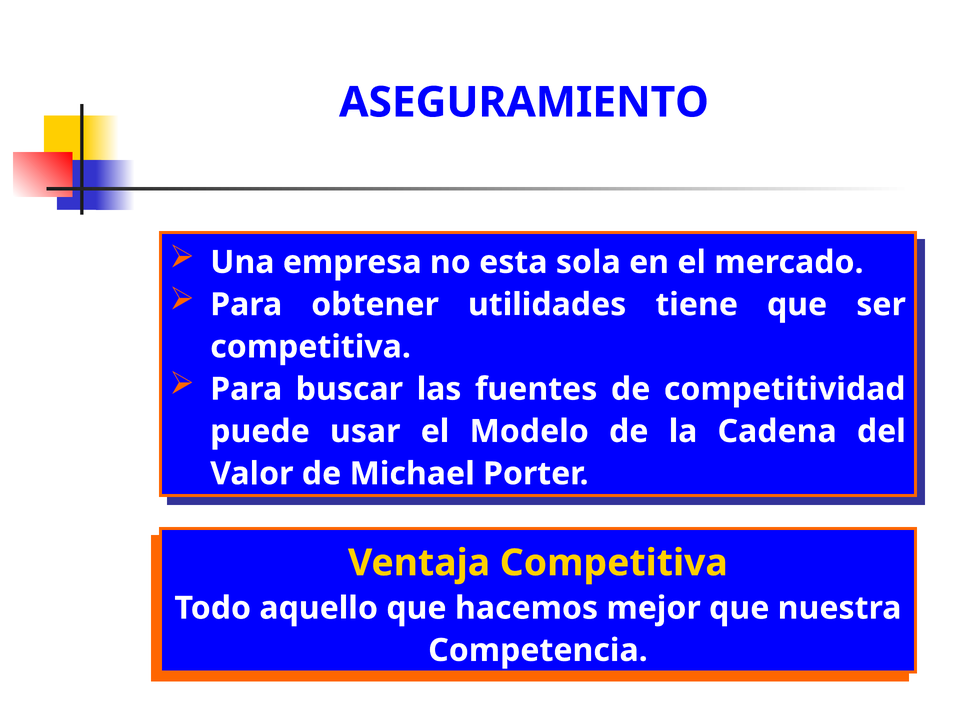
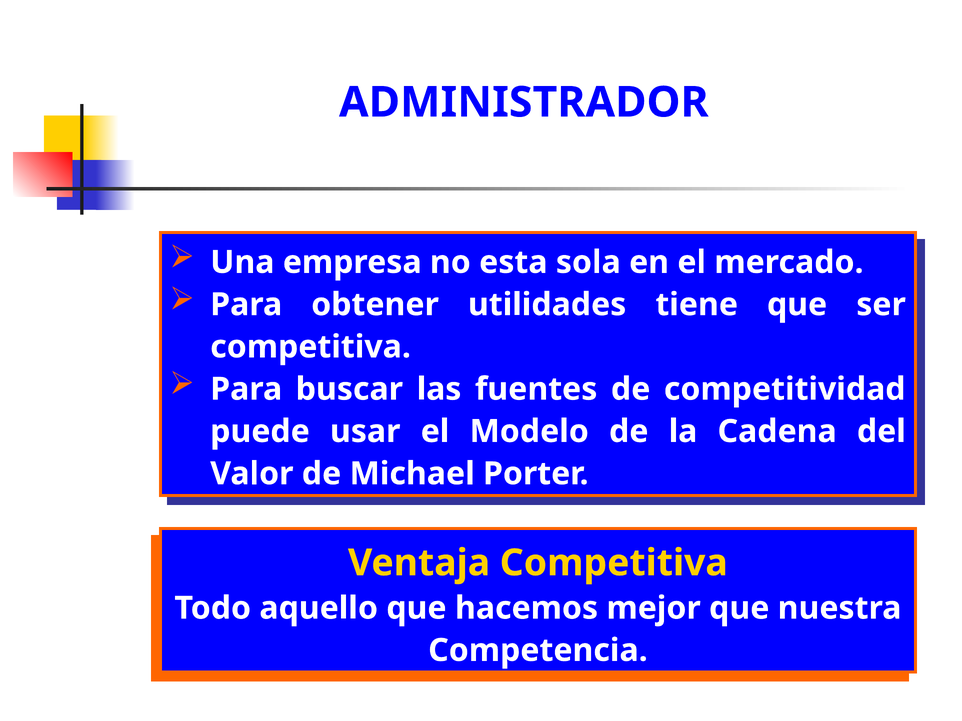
ASEGURAMIENTO: ASEGURAMIENTO -> ADMINISTRADOR
